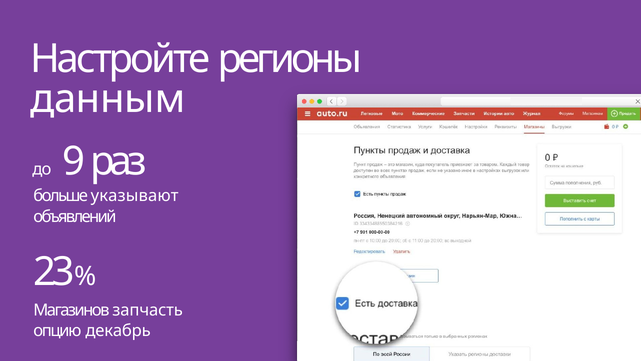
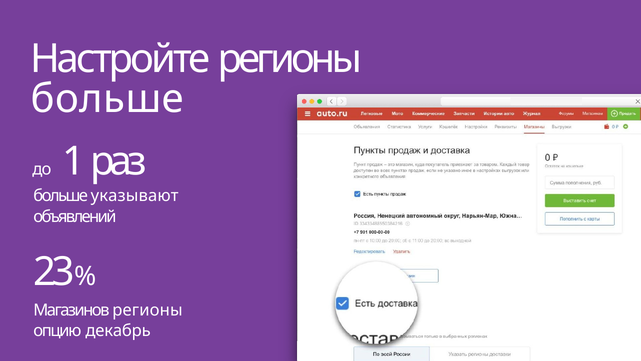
данным at (108, 99): данным -> больше
9: 9 -> 1
Магазинов запчасть: запчасть -> регионы
